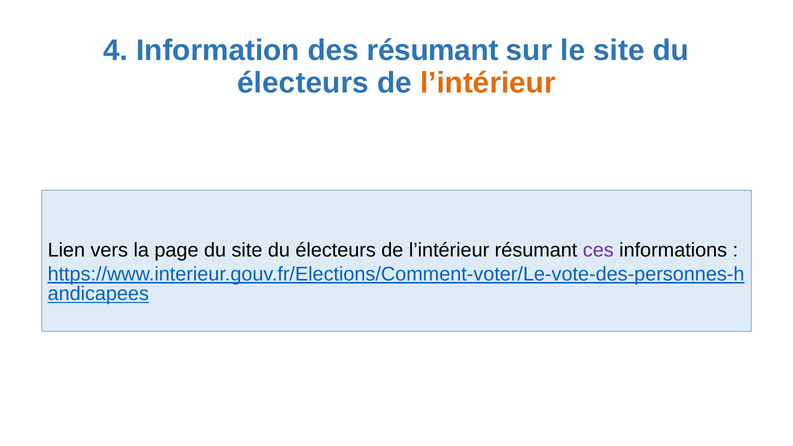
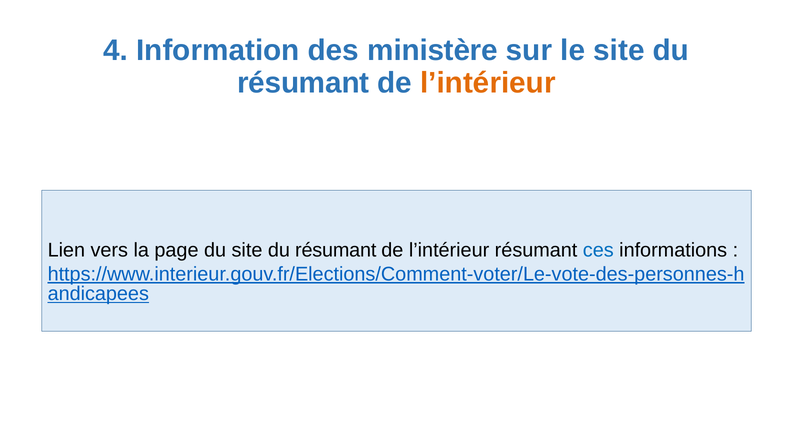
des résumant: résumant -> ministère
électeurs at (303, 83): électeurs -> résumant
du site du électeurs: électeurs -> résumant
ces colour: purple -> blue
